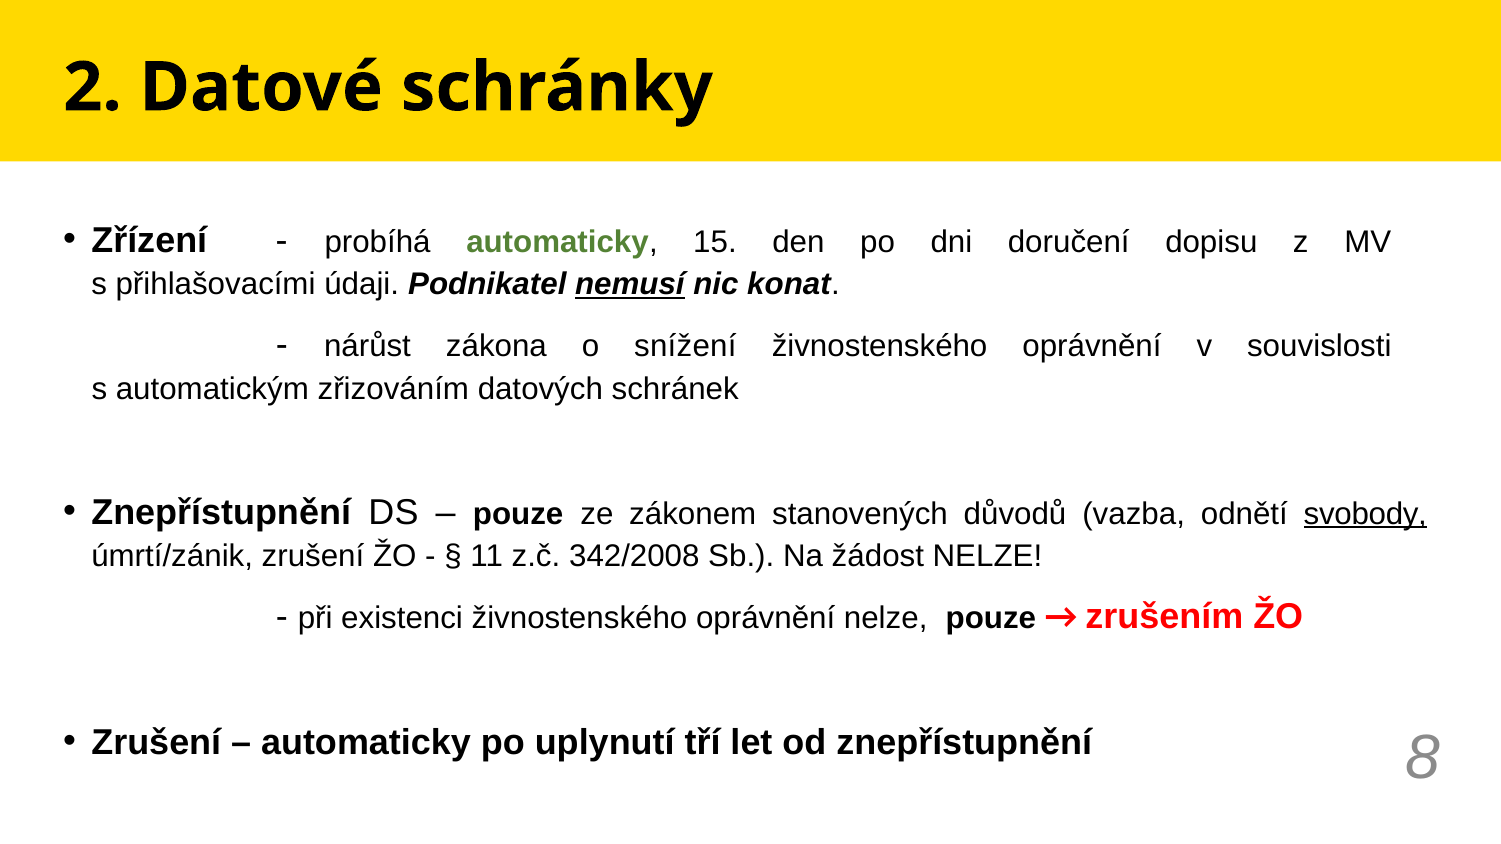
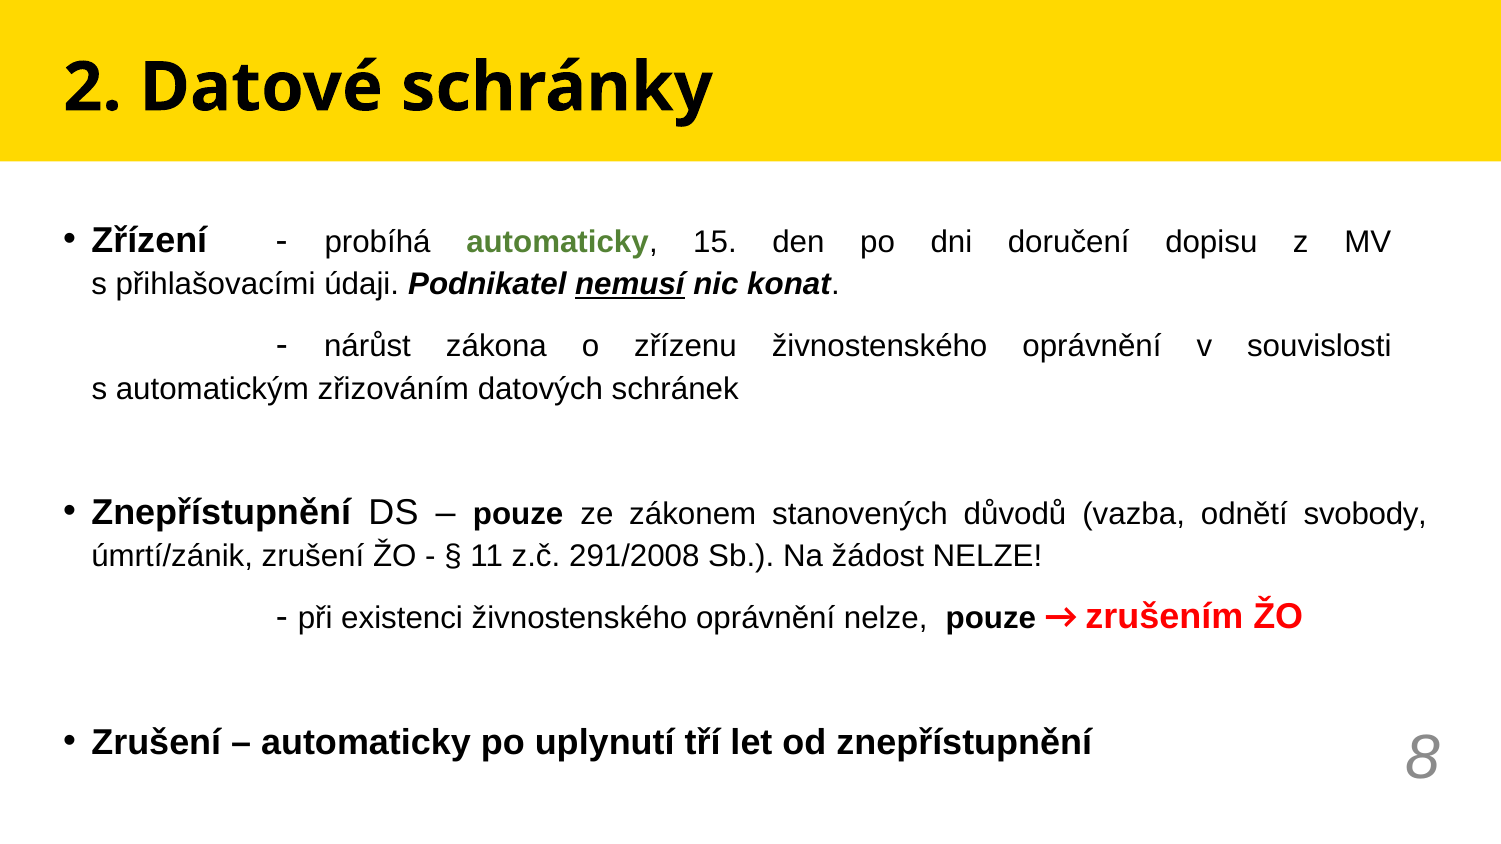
snížení: snížení -> zřízenu
svobody underline: present -> none
342/2008: 342/2008 -> 291/2008
